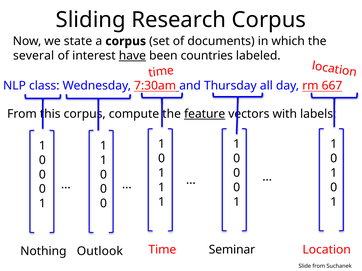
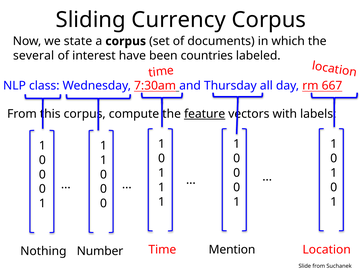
Research: Research -> Currency
have underline: present -> none
Outlook: Outlook -> Number
Seminar: Seminar -> Mention
